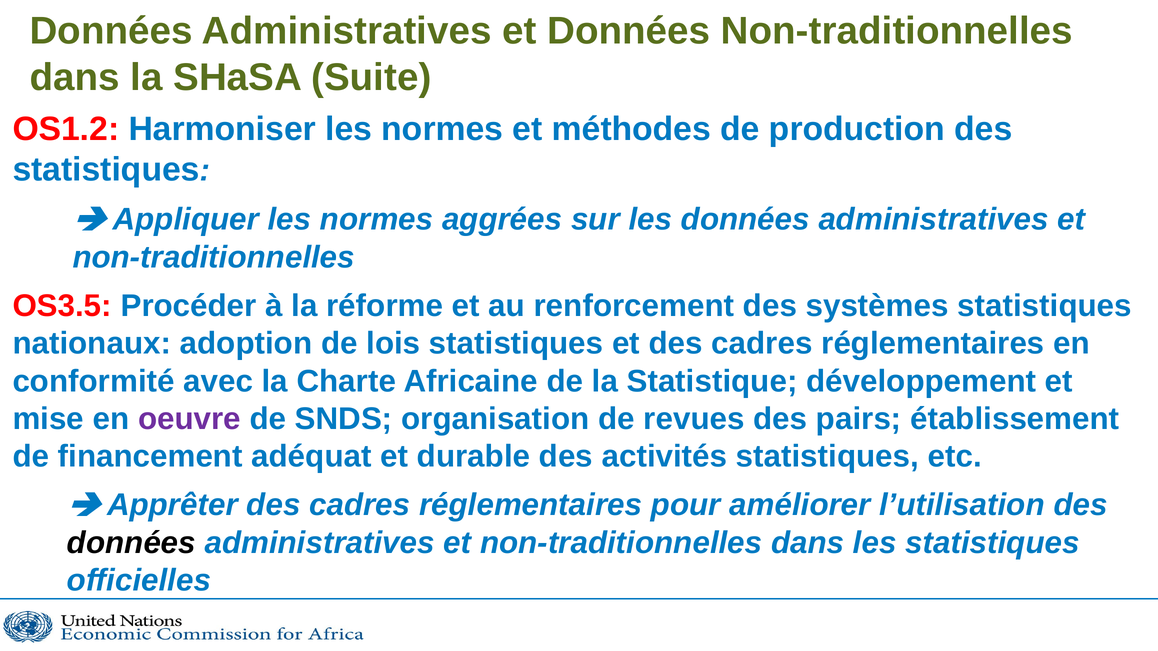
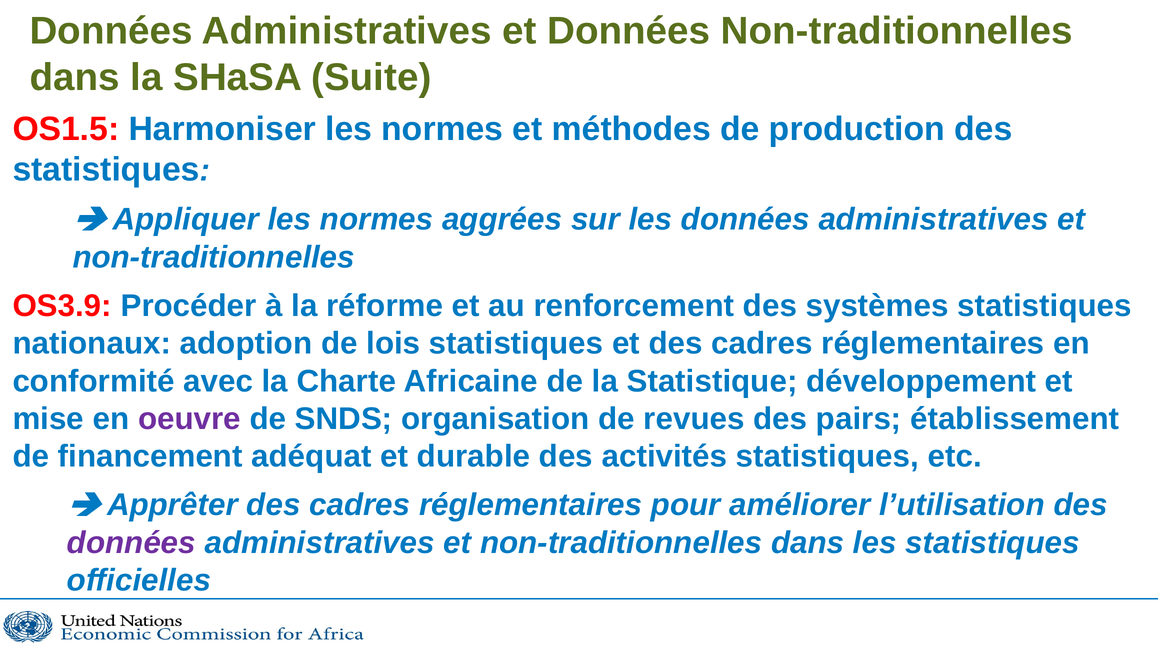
OS1.2: OS1.2 -> OS1.5
OS3.5: OS3.5 -> OS3.9
données at (131, 543) colour: black -> purple
